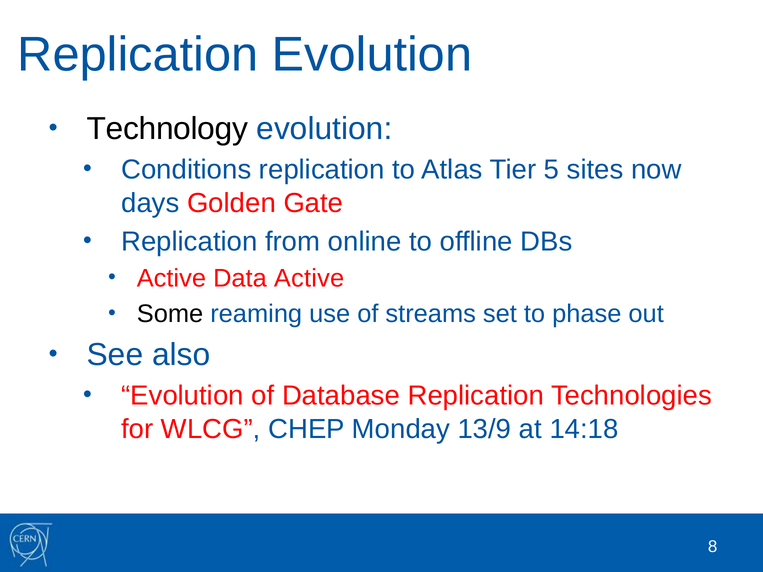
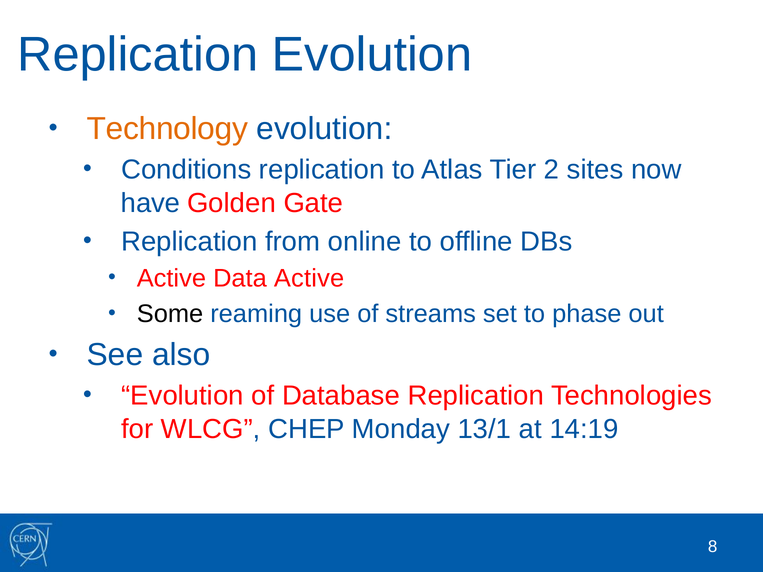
Technology colour: black -> orange
5: 5 -> 2
days: days -> have
13/9: 13/9 -> 13/1
14:18: 14:18 -> 14:19
